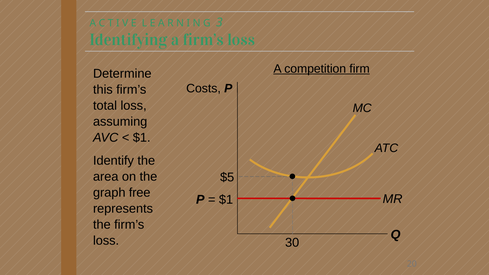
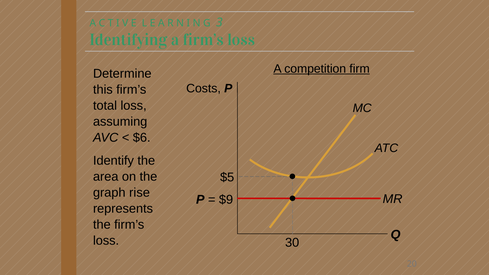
$1 at (142, 138): $1 -> $6
free: free -> rise
$1 at (226, 200): $1 -> $9
